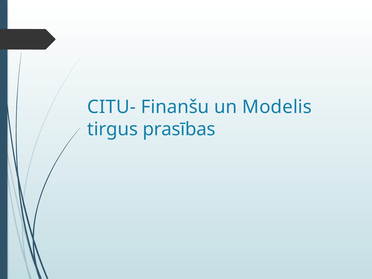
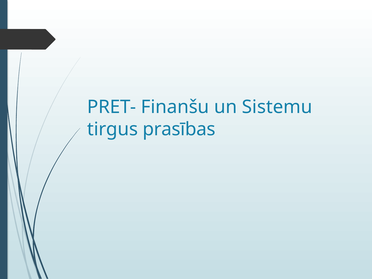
CITU-: CITU- -> PRET-
Modelis: Modelis -> Sistemu
